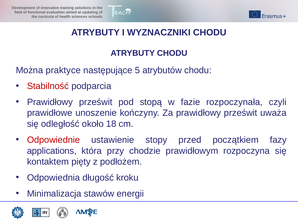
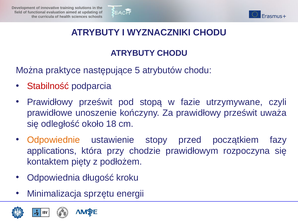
rozpoczynała: rozpoczynała -> utrzymywane
Odpowiednie colour: red -> orange
stawów: stawów -> sprzętu
